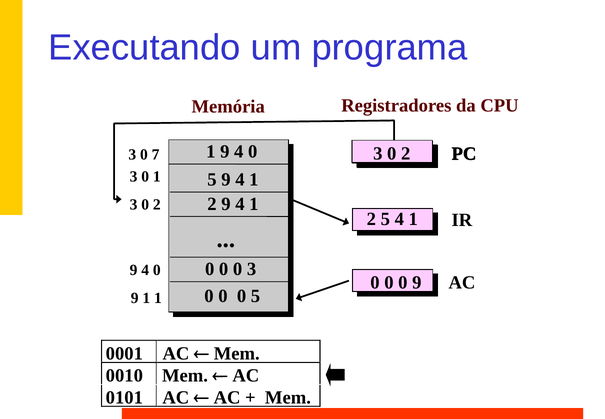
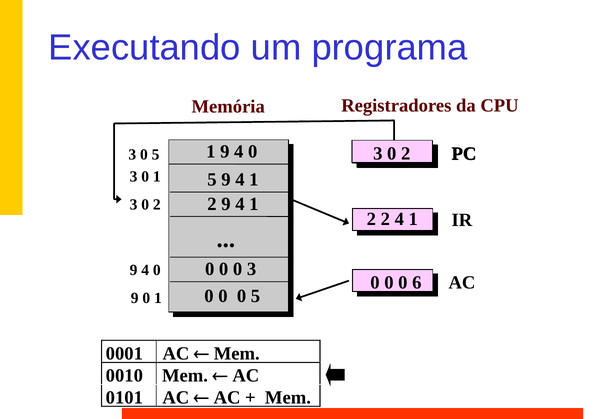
3 0 7: 7 -> 5
5 at (385, 219): 5 -> 2
0 9: 9 -> 6
9 1: 1 -> 0
